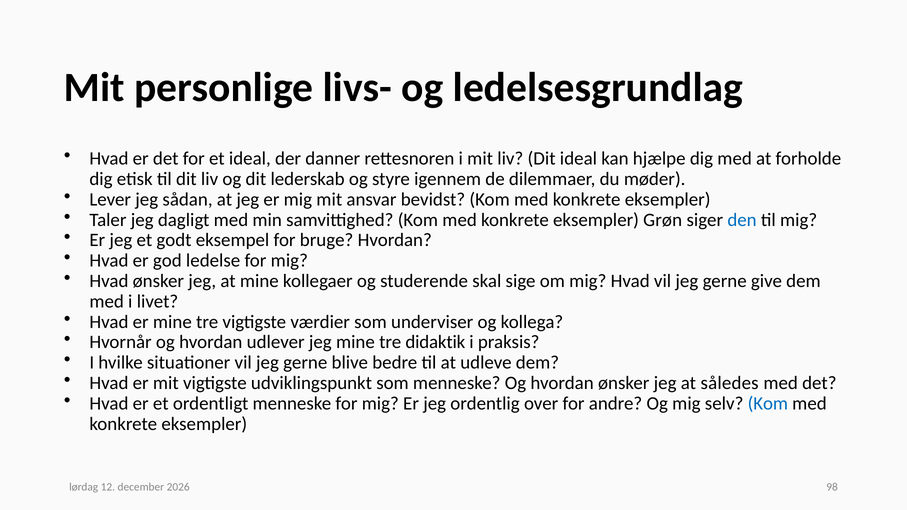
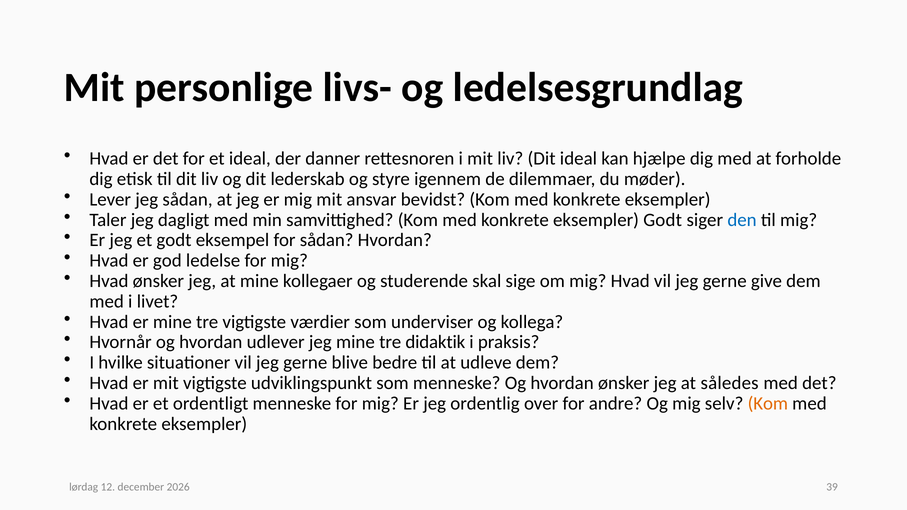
eksempler Grøn: Grøn -> Godt
for bruge: bruge -> sådan
Kom at (768, 404) colour: blue -> orange
98: 98 -> 39
